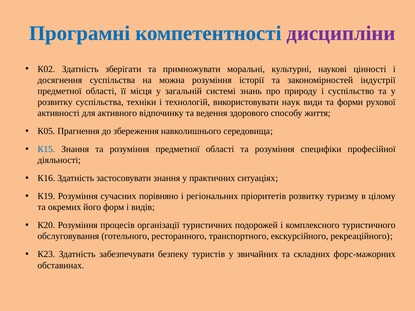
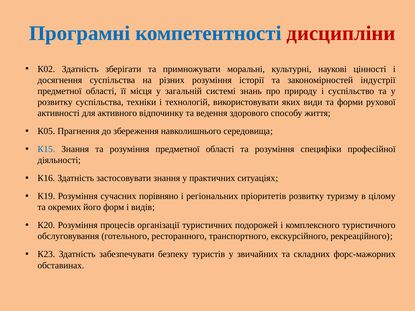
дисципліни colour: purple -> red
можна: можна -> різних
наук: наук -> яких
